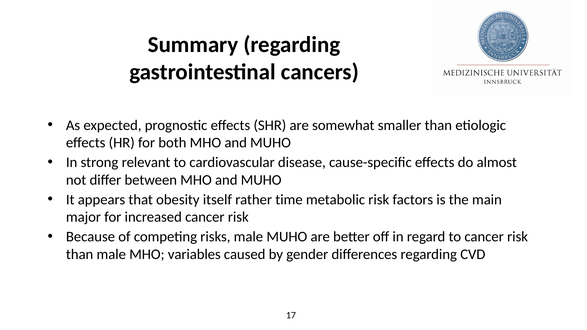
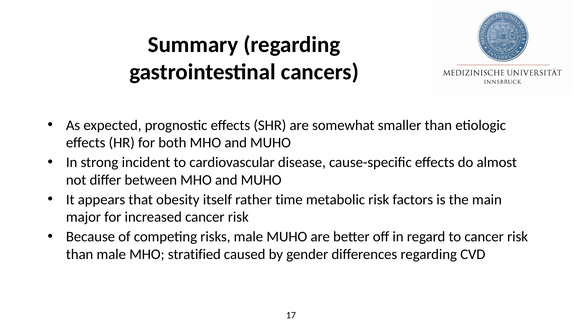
relevant: relevant -> incident
variables: variables -> stratified
